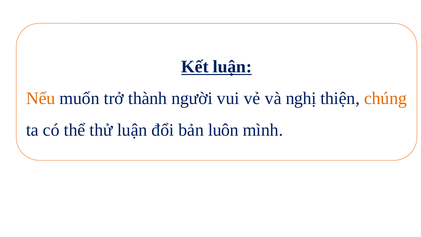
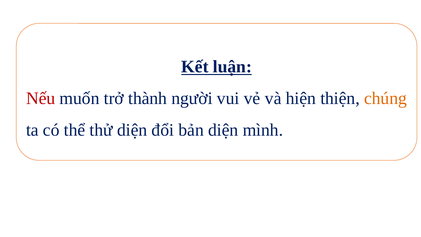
Nếu colour: orange -> red
nghị: nghị -> hiện
thử luận: luận -> diện
bản luôn: luôn -> diện
